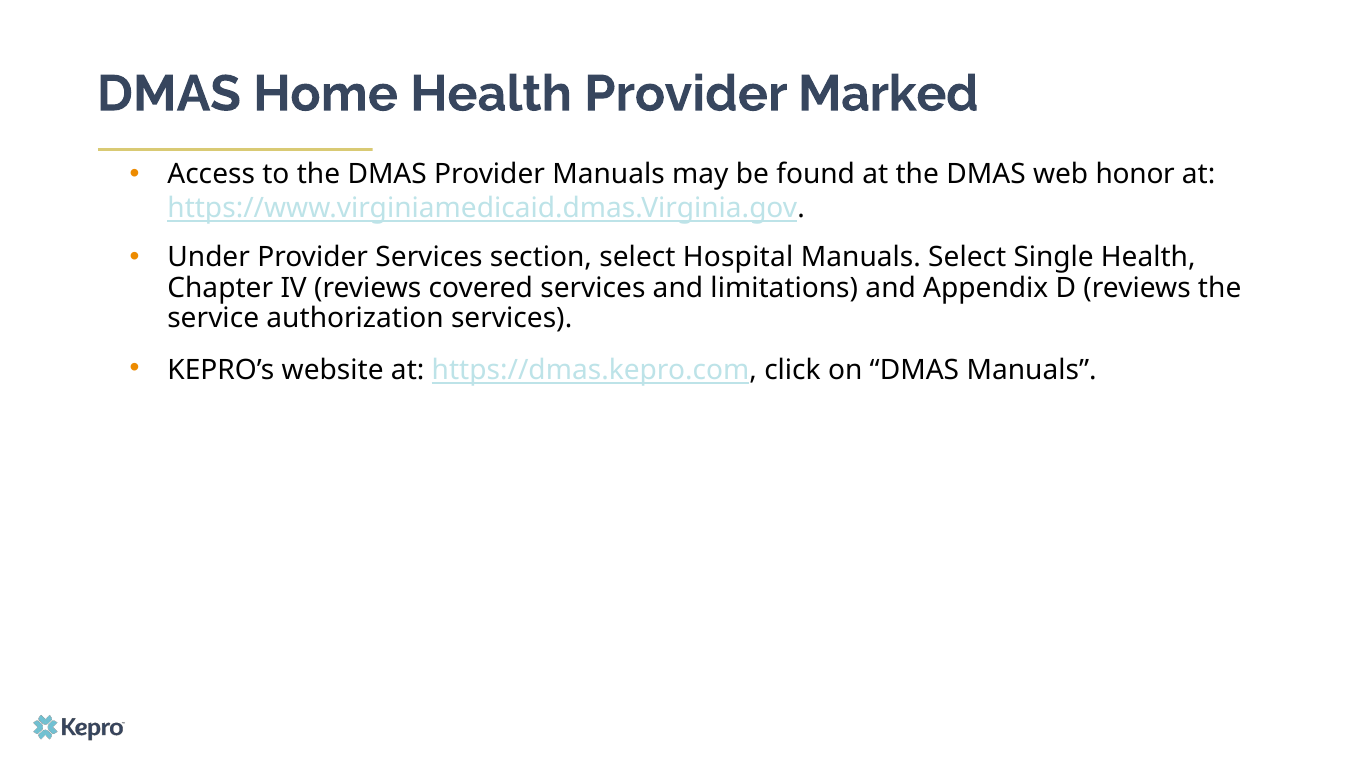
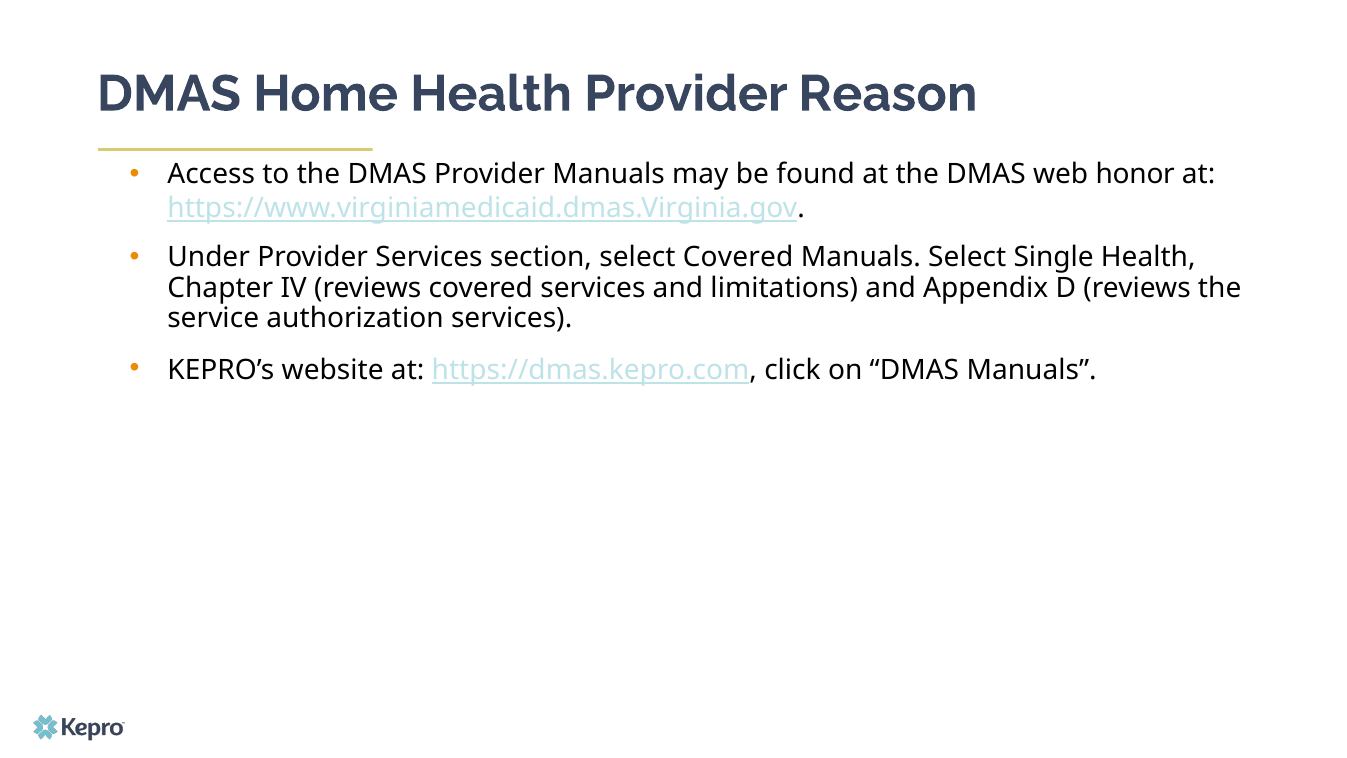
Marked: Marked -> Reason
select Hospital: Hospital -> Covered
